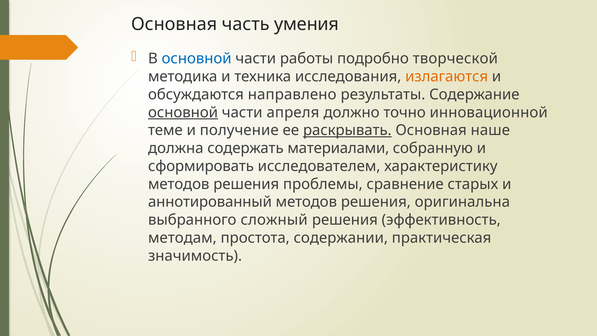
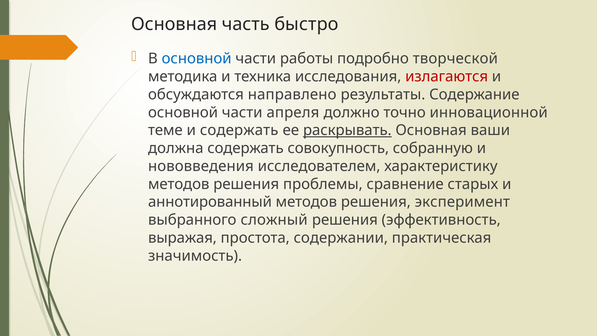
умения: умения -> быстро
излагаются colour: orange -> red
основной at (183, 112) underline: present -> none
и получение: получение -> содержать
наше: наше -> ваши
материалами: материалами -> совокупность
сформировать: сформировать -> нововведения
оригинальна: оригинальна -> эксперимент
методам: методам -> выражая
